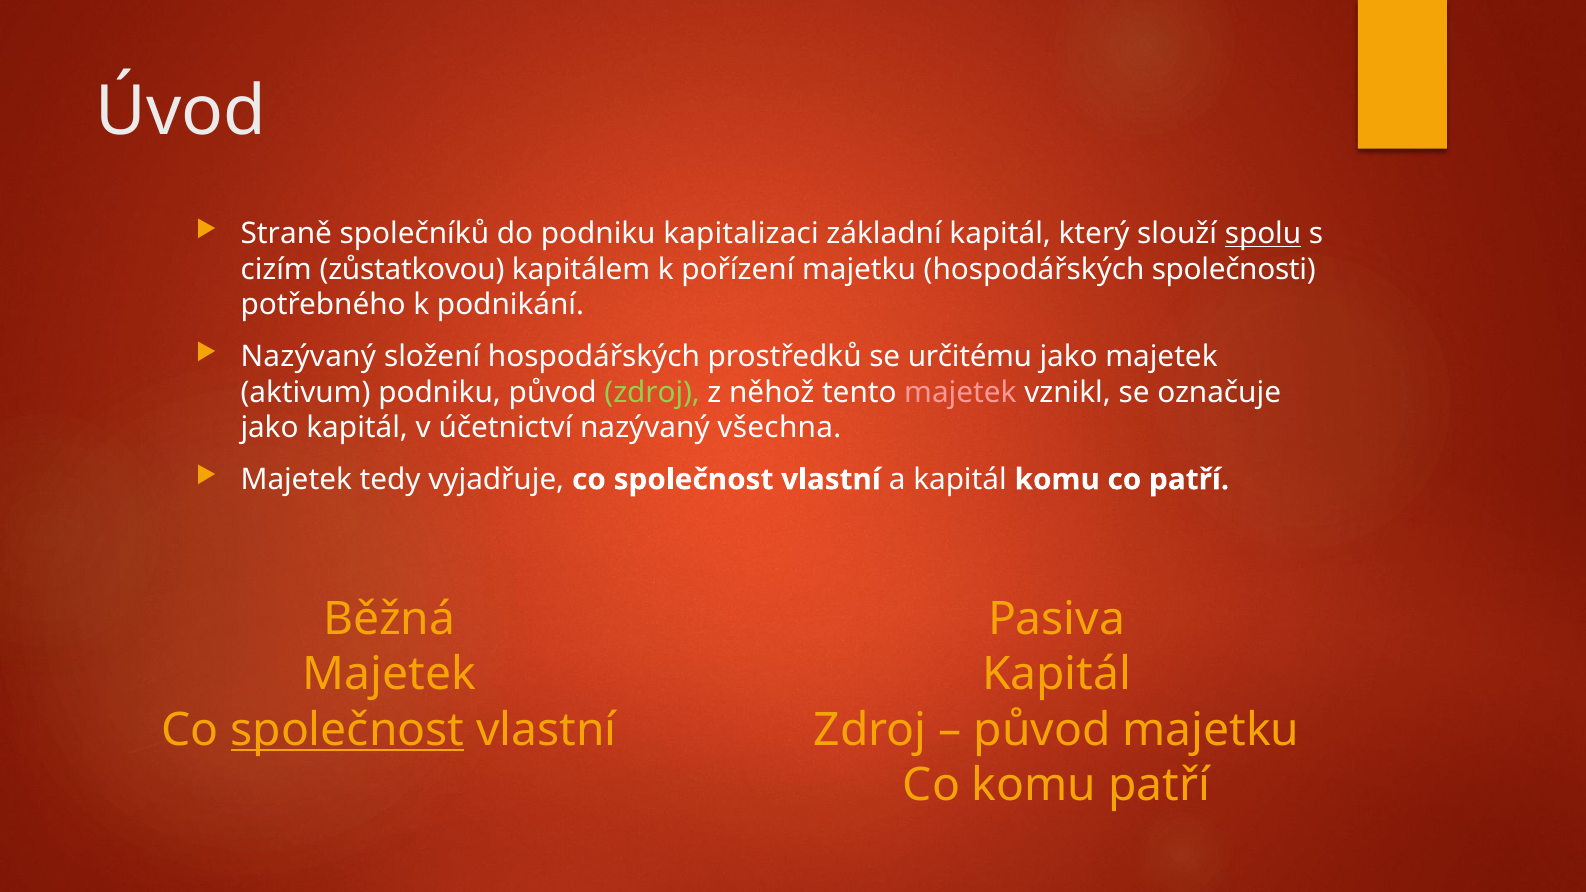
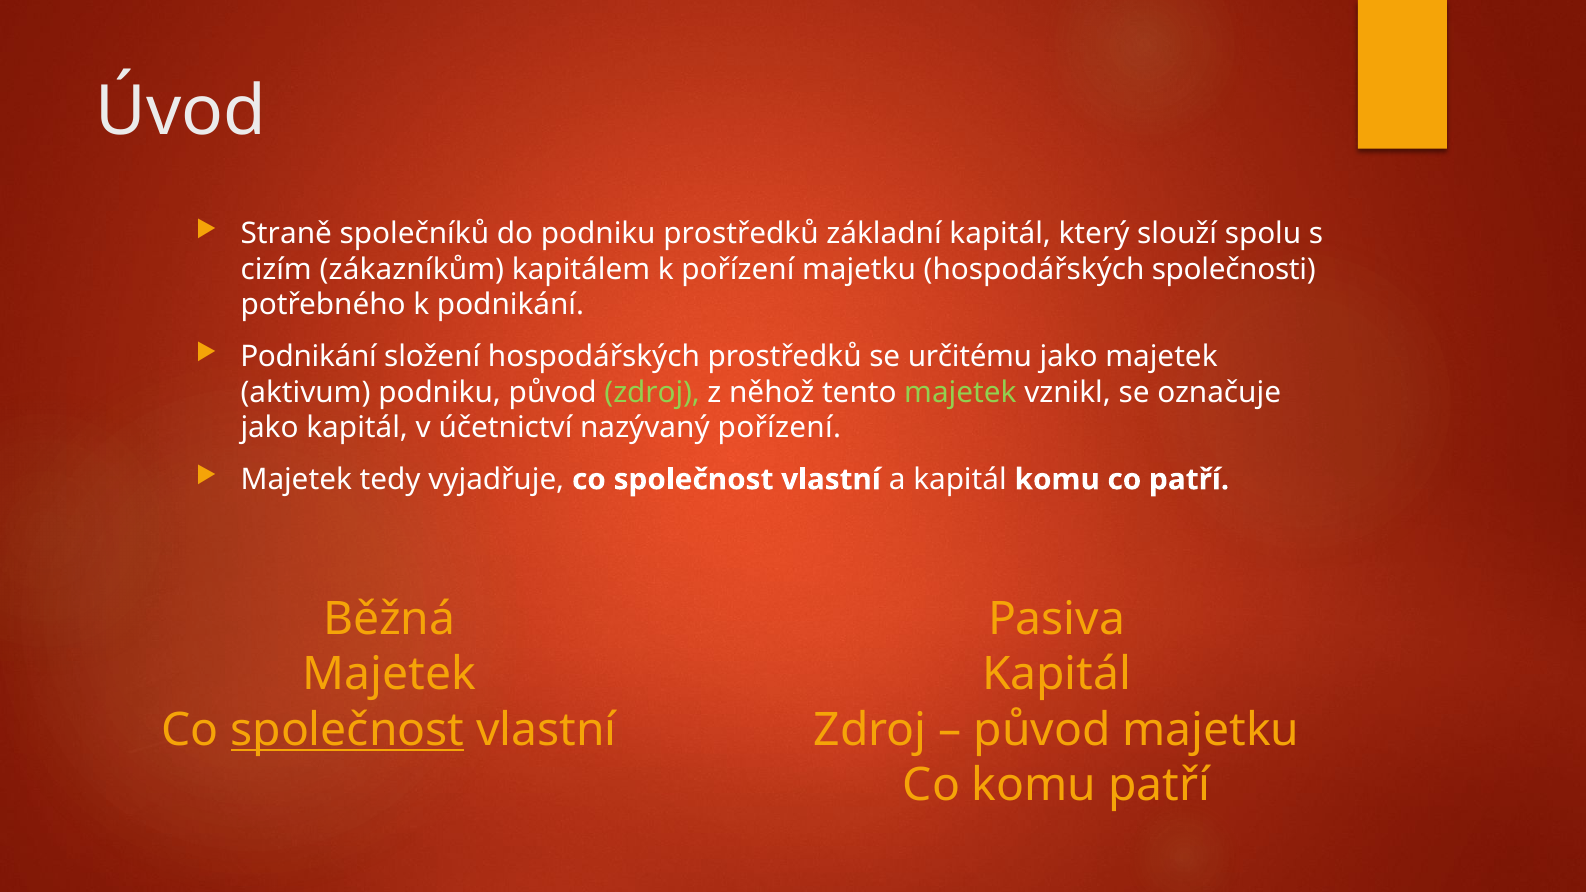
podniku kapitalizaci: kapitalizaci -> prostředků
spolu underline: present -> none
zůstatkovou: zůstatkovou -> zákazníkům
Nazývaný at (308, 357): Nazývaný -> Podnikání
majetek at (960, 392) colour: pink -> light green
nazývaný všechna: všechna -> pořízení
